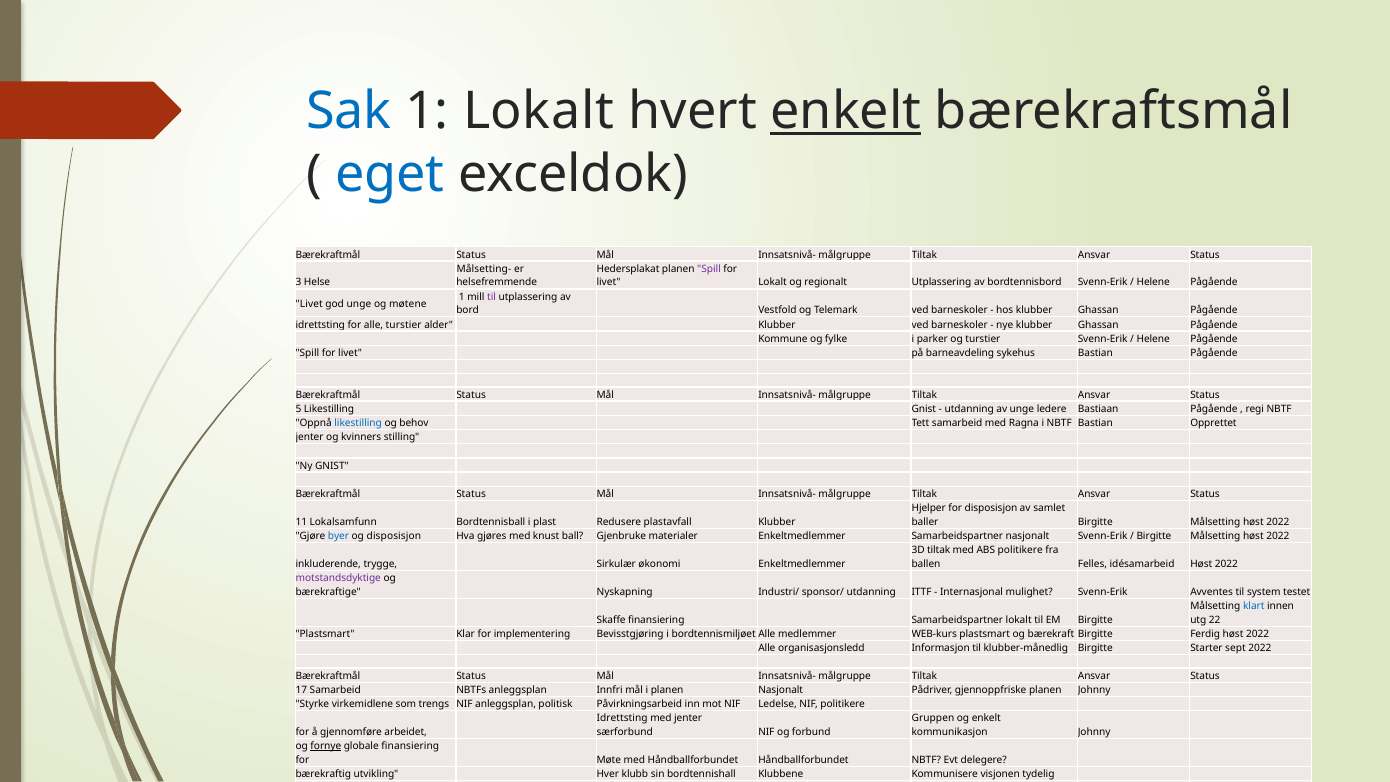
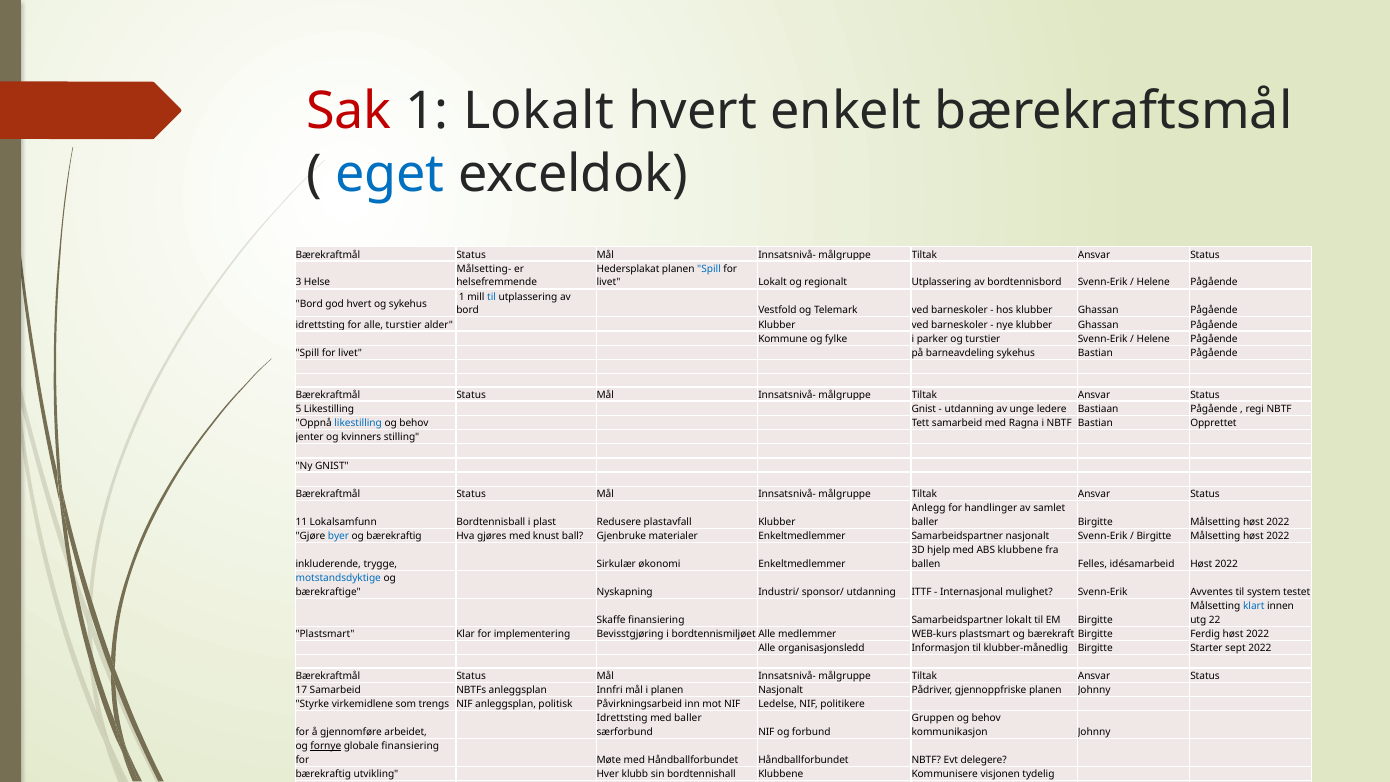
Sak colour: blue -> red
enkelt at (846, 111) underline: present -> none
Spill at (709, 269) colour: purple -> blue
til at (492, 297) colour: purple -> blue
Livet at (309, 304): Livet -> Bord
god unge: unge -> hvert
og møtene: møtene -> sykehus
Hjelper: Hjelper -> Anlegg
for disposisjon: disposisjon -> handlinger
og disposisjon: disposisjon -> bærekraftig
3D tiltak: tiltak -> hjelp
ABS politikere: politikere -> klubbene
motstandsdyktige colour: purple -> blue
med jenter: jenter -> baller
enkelt at (986, 718): enkelt -> behov
